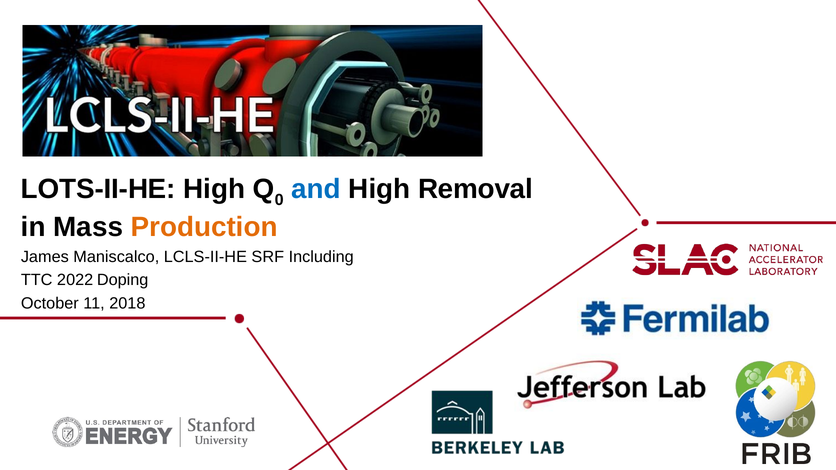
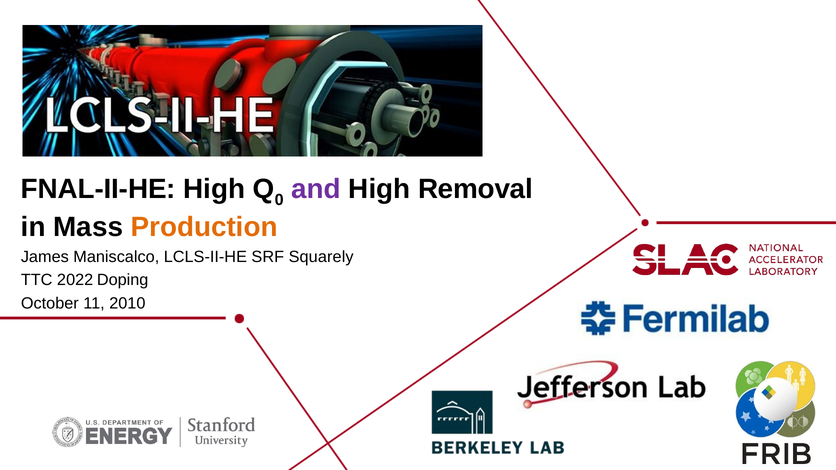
LOTS-II-HE: LOTS-II-HE -> FNAL-II-HE
and colour: blue -> purple
Including: Including -> Squarely
2018: 2018 -> 2010
